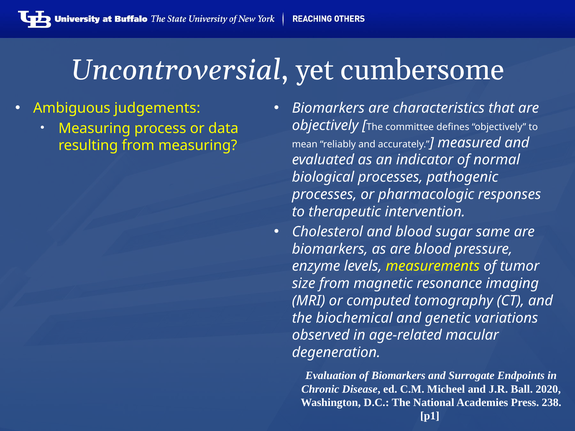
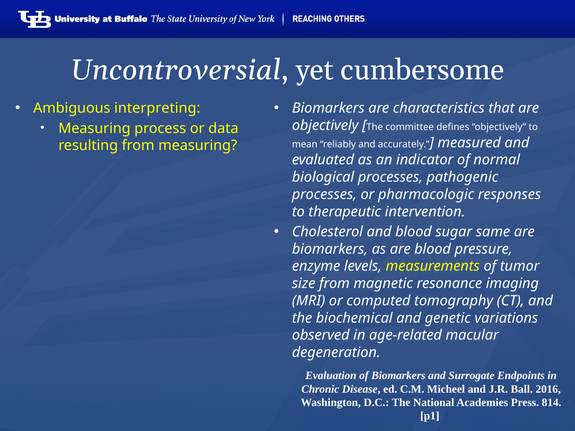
judgements: judgements -> interpreting
2020: 2020 -> 2016
238: 238 -> 814
